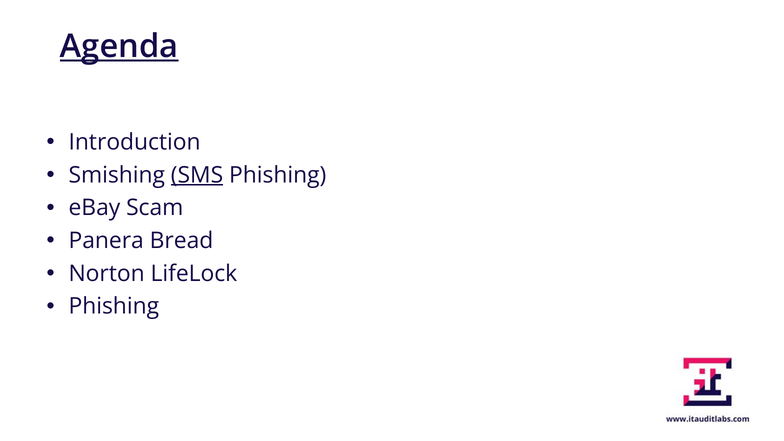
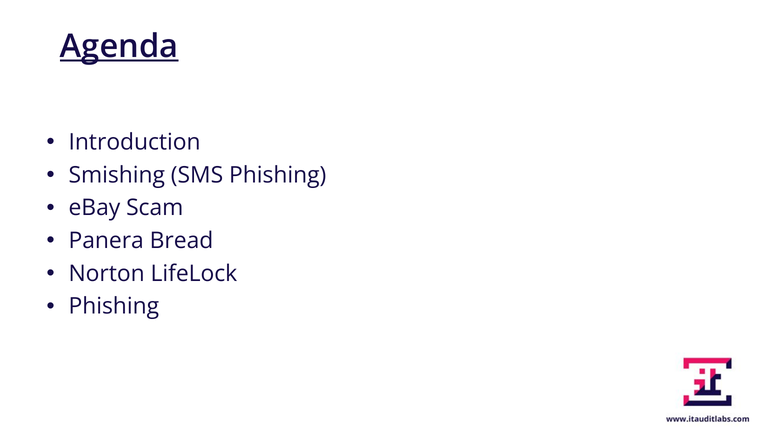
SMS underline: present -> none
